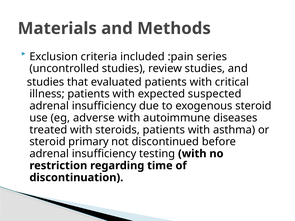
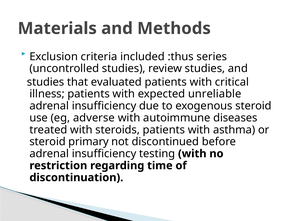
:pain: :pain -> :thus
suspected: suspected -> unreliable
